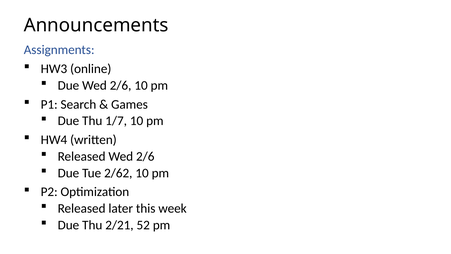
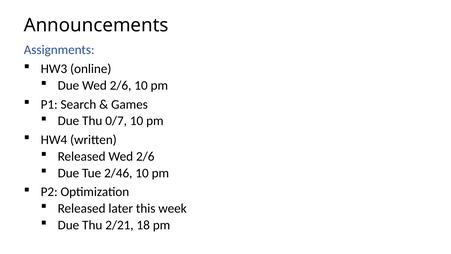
1/7: 1/7 -> 0/7
2/62: 2/62 -> 2/46
52: 52 -> 18
